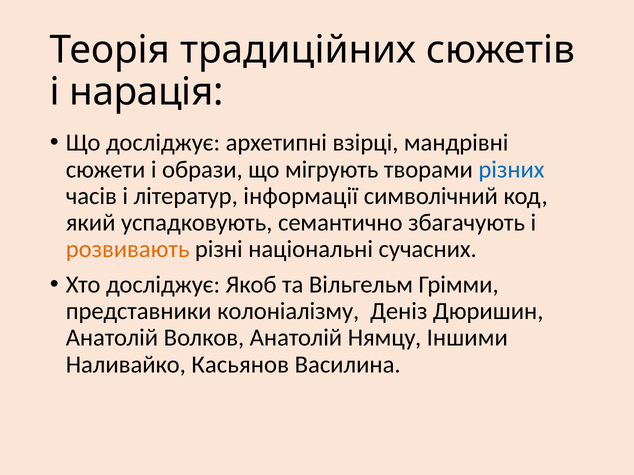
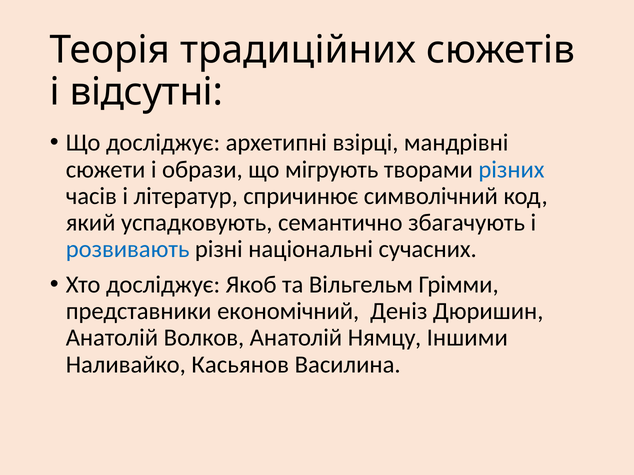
нарація: нарація -> відсутні
інформації: інформації -> спричинює
розвивають colour: orange -> blue
колоніалізму: колоніалізму -> економічний
